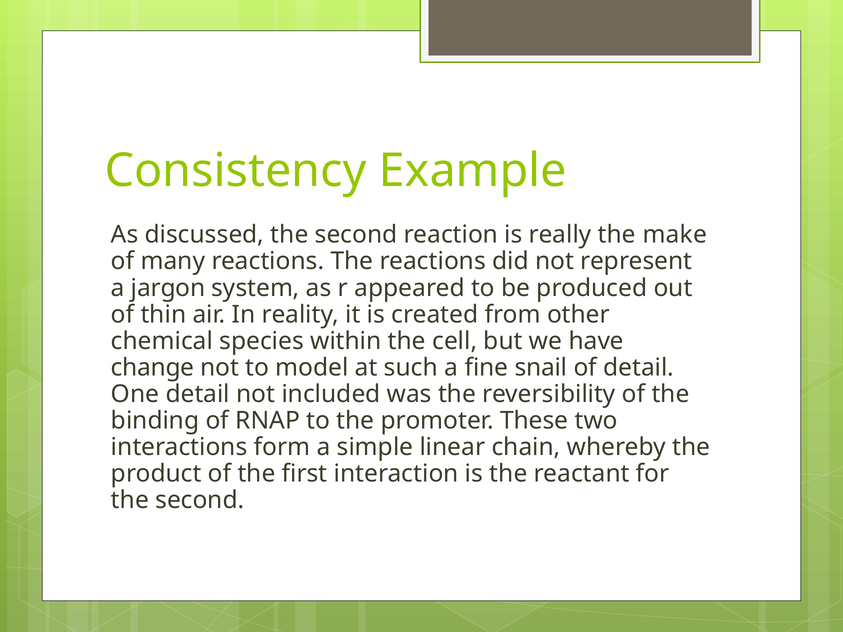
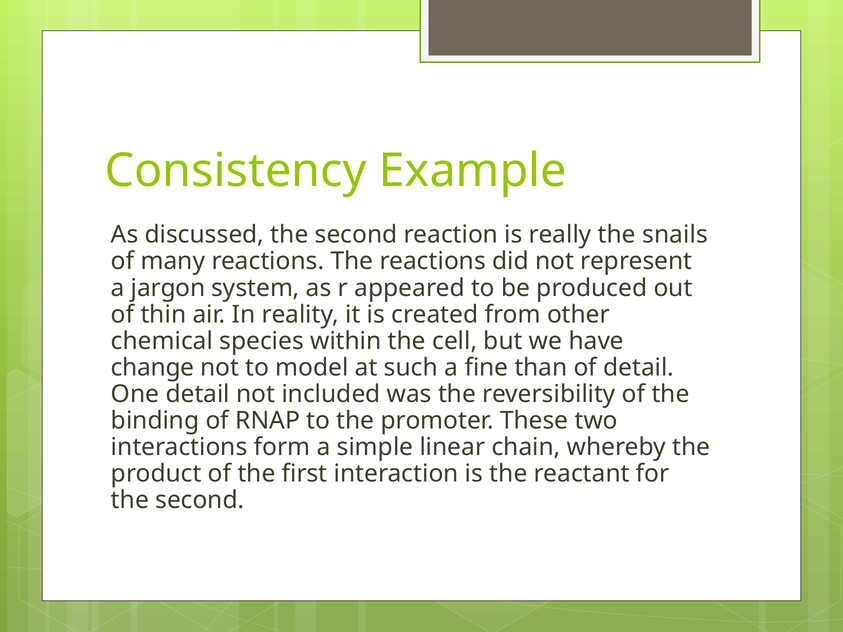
make: make -> snails
snail: snail -> than
